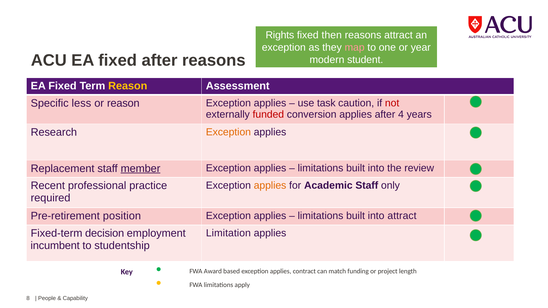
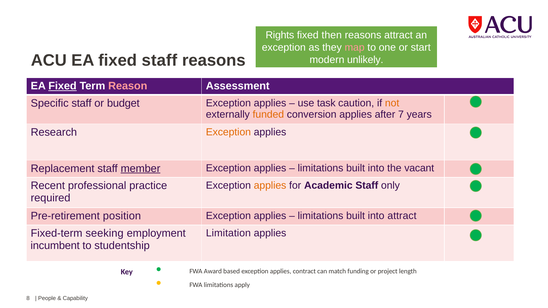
year: year -> start
fixed after: after -> staff
student: student -> unlikely
Fixed at (62, 86) underline: none -> present
Reason at (128, 86) colour: yellow -> pink
Specific less: less -> staff
or reason: reason -> budget
not colour: red -> orange
funded colour: red -> orange
4: 4 -> 7
review: review -> vacant
decision: decision -> seeking
